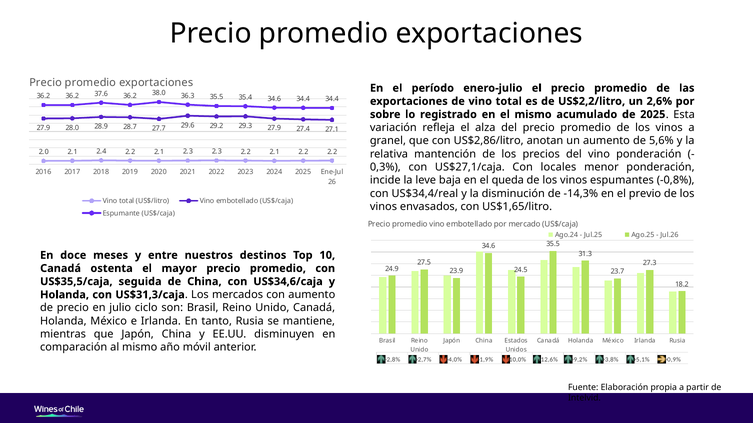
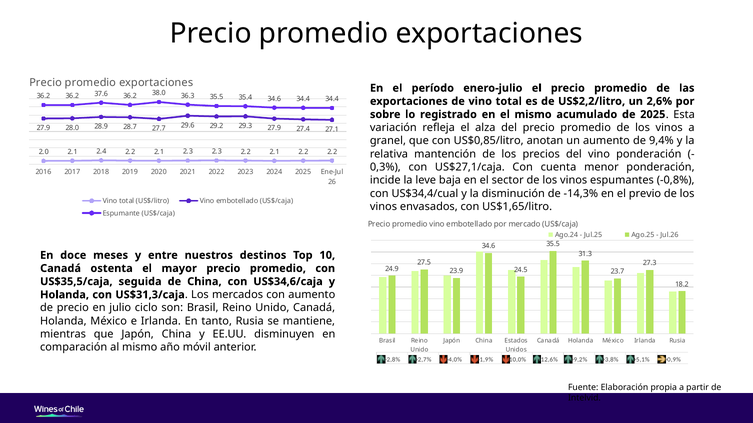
US$2,86/litro: US$2,86/litro -> US$0,85/litro
5,6%: 5,6% -> 9,4%
locales: locales -> cuenta
queda: queda -> sector
US$34,4/real: US$34,4/real -> US$34,4/cual
